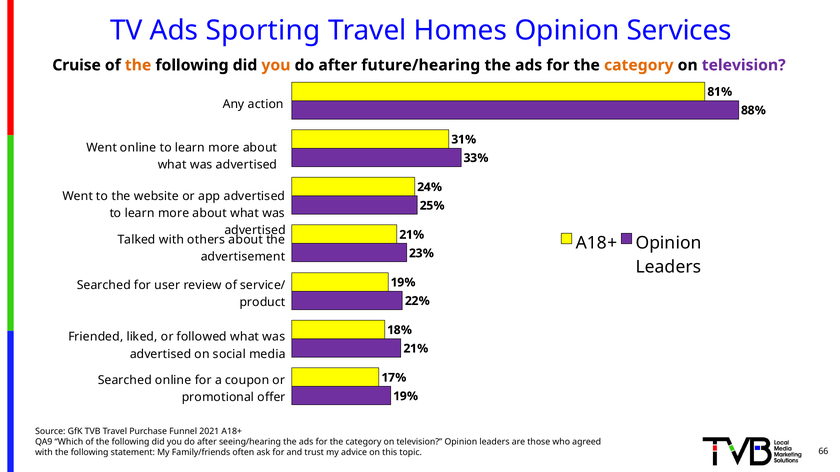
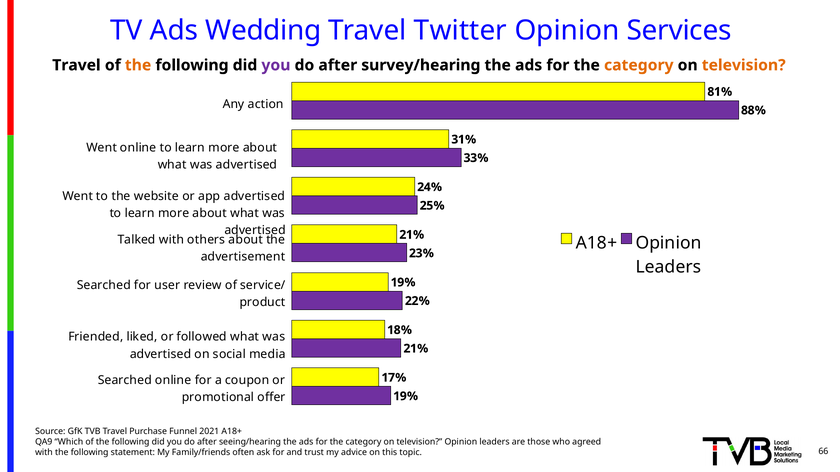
Sporting: Sporting -> Wedding
Homes: Homes -> Twitter
Cruise at (77, 65): Cruise -> Travel
you at (276, 65) colour: orange -> purple
future/hearing: future/hearing -> survey/hearing
television at (744, 65) colour: purple -> orange
